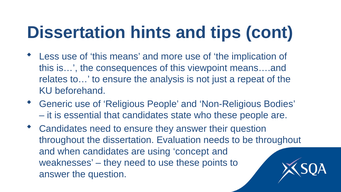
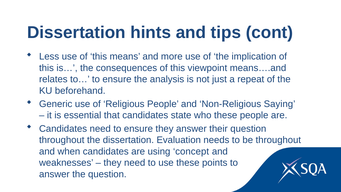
Bodies: Bodies -> Saying
